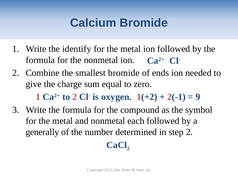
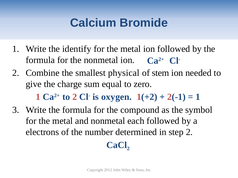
smallest bromide: bromide -> physical
ends: ends -> stem
9 at (198, 97): 9 -> 1
generally: generally -> electrons
